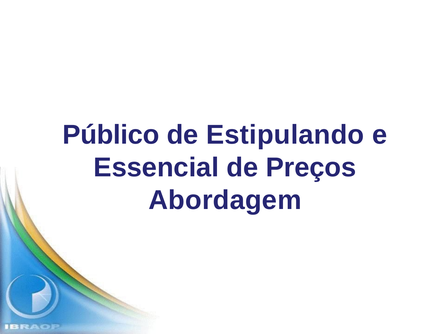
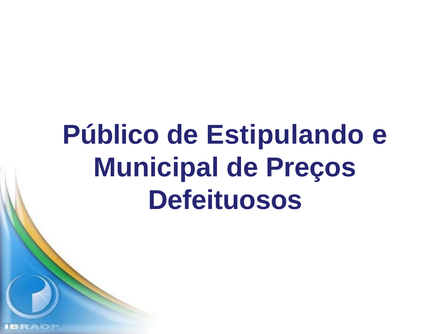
Essencial: Essencial -> Municipal
Abordagem: Abordagem -> Defeituosos
